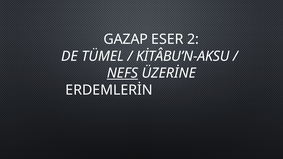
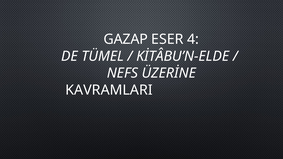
2: 2 -> 4
KİTÂBU’N-AKSU: KİTÂBU’N-AKSU -> KİTÂBU’N-ELDE
NEFS underline: present -> none
ERDEMLERİN: ERDEMLERİN -> KAVRAMLARI
